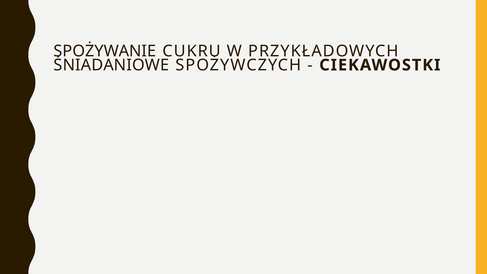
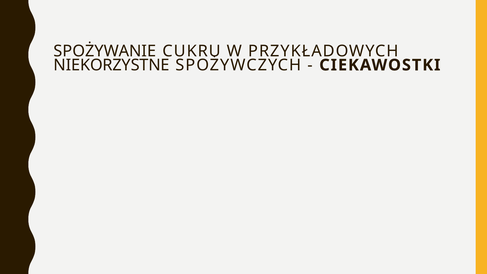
ŚNIADANIOWE: ŚNIADANIOWE -> NIEKORZYSTNE
